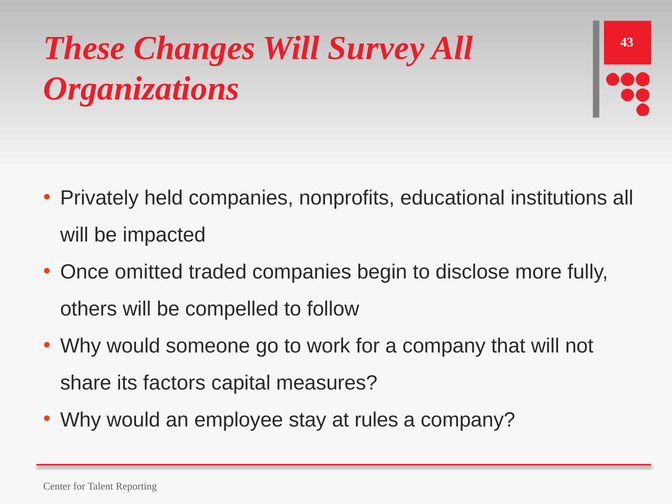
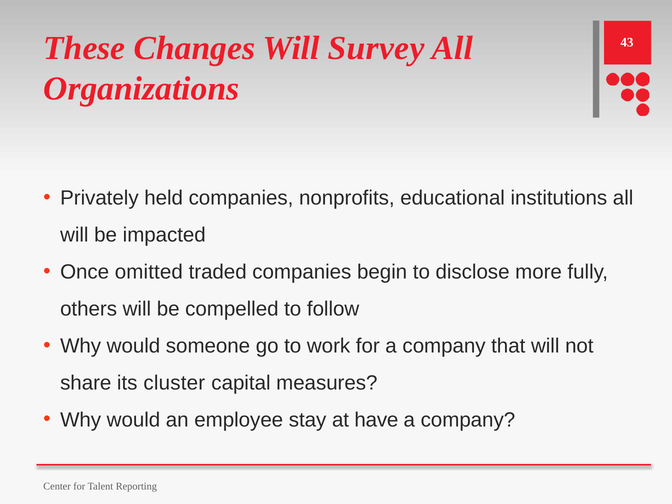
factors: factors -> cluster
rules: rules -> have
